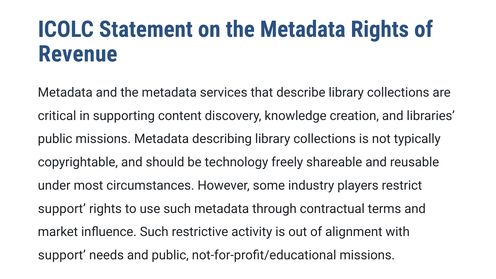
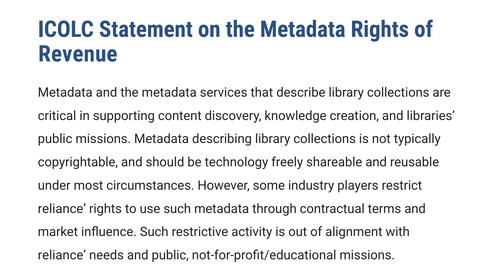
support at (62, 209): support -> reliance
support at (62, 255): support -> reliance
